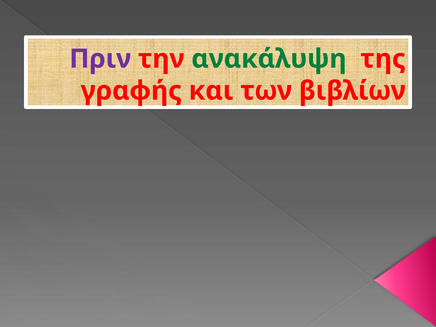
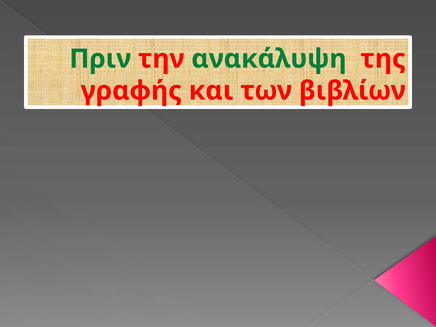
Πριν colour: purple -> green
